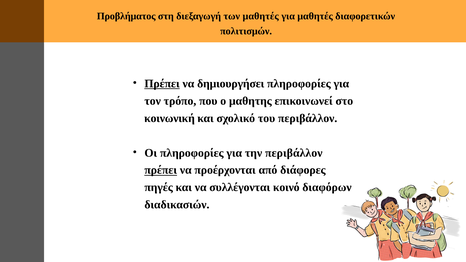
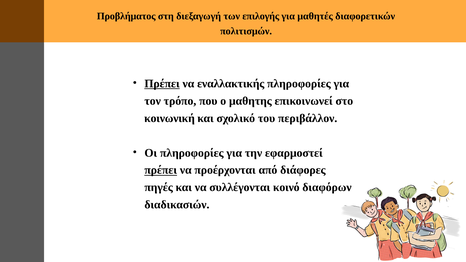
των μαθητές: μαθητές -> επιλογής
δημιουργήσει: δημιουργήσει -> εναλλακτικής
την περιβάλλον: περιβάλλον -> εφαρμοστεί
